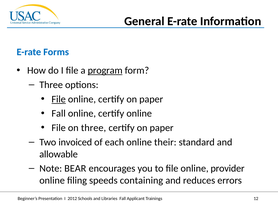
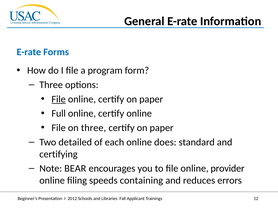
program underline: present -> none
Fall at (59, 114): Fall -> Full
invoiced: invoiced -> detailed
their: their -> does
allowable: allowable -> certifying
